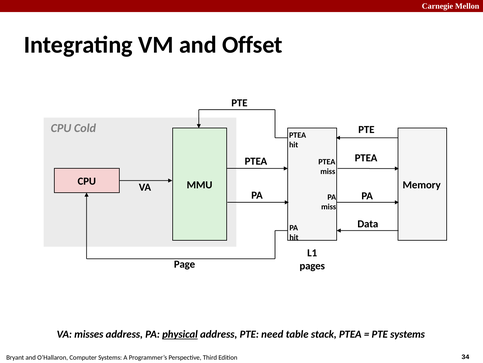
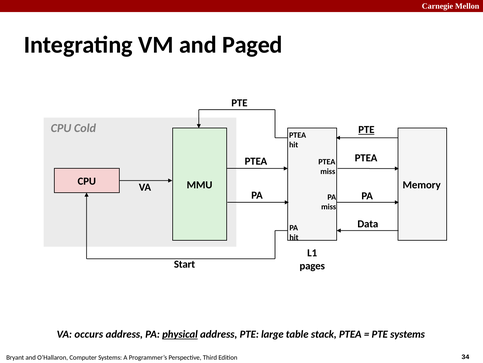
Offset: Offset -> Paged
PTE at (366, 129) underline: none -> present
Page: Page -> Start
misses: misses -> occurs
need: need -> large
